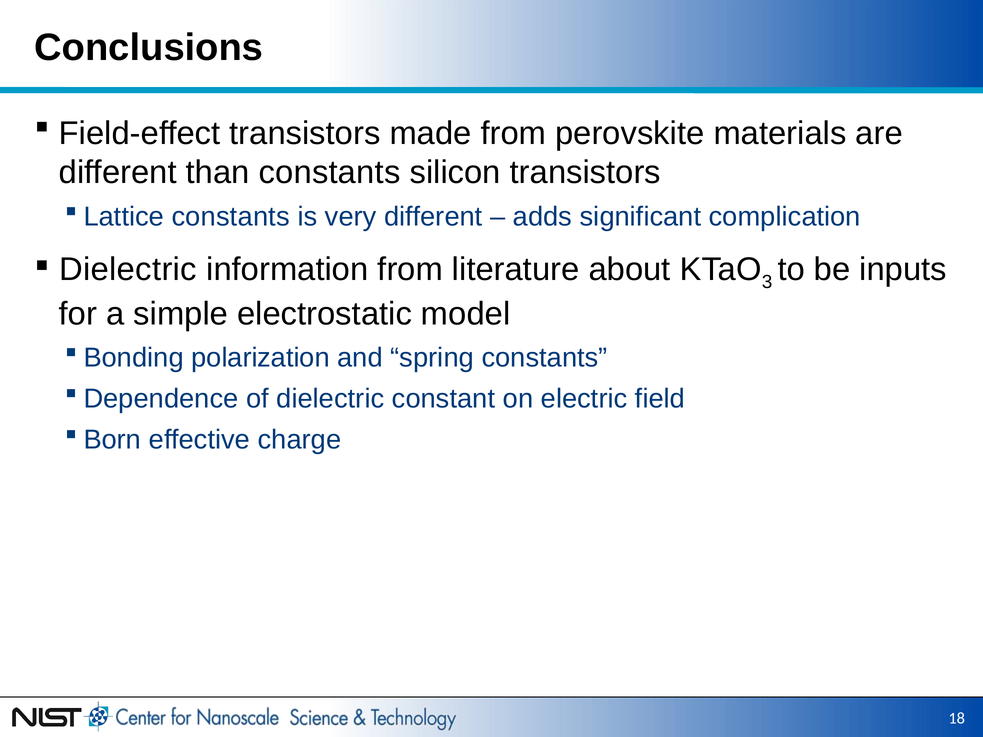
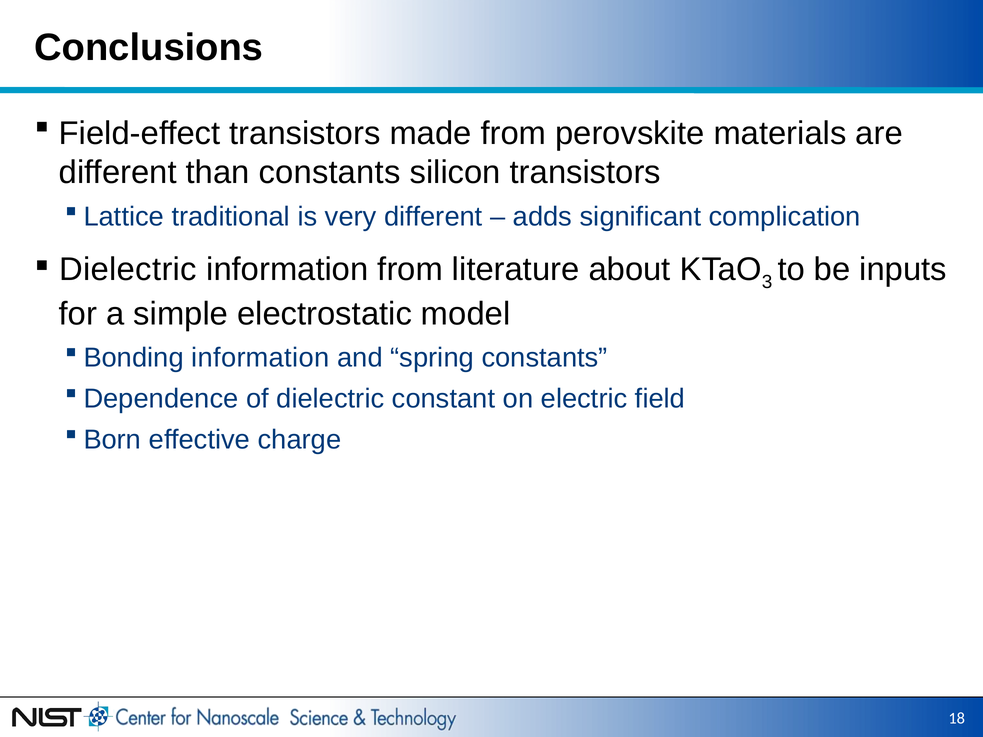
constants at (231, 217): constants -> traditional
polarization at (261, 358): polarization -> information
